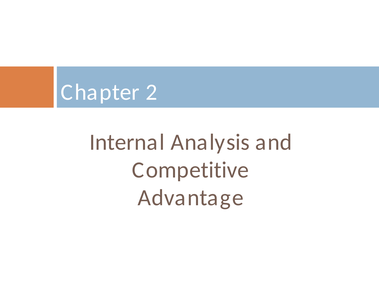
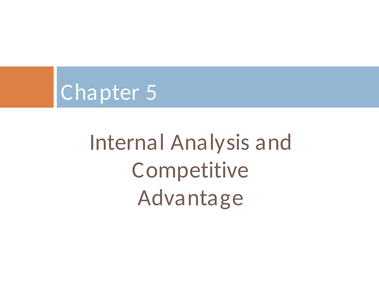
2: 2 -> 5
